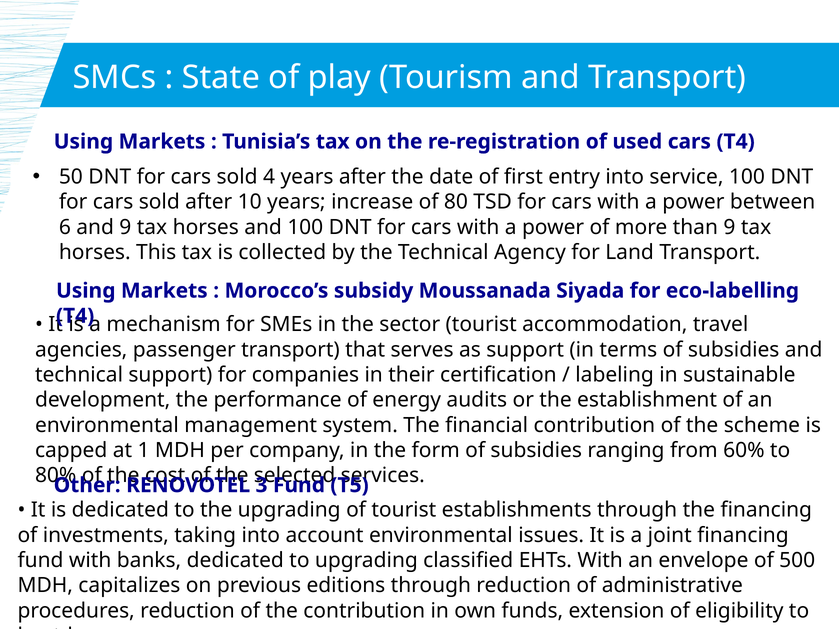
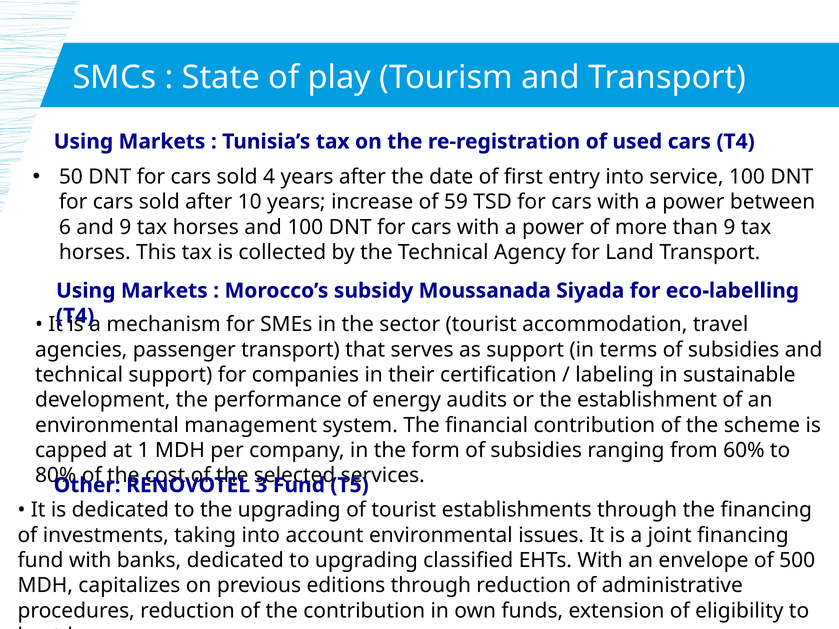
80: 80 -> 59
